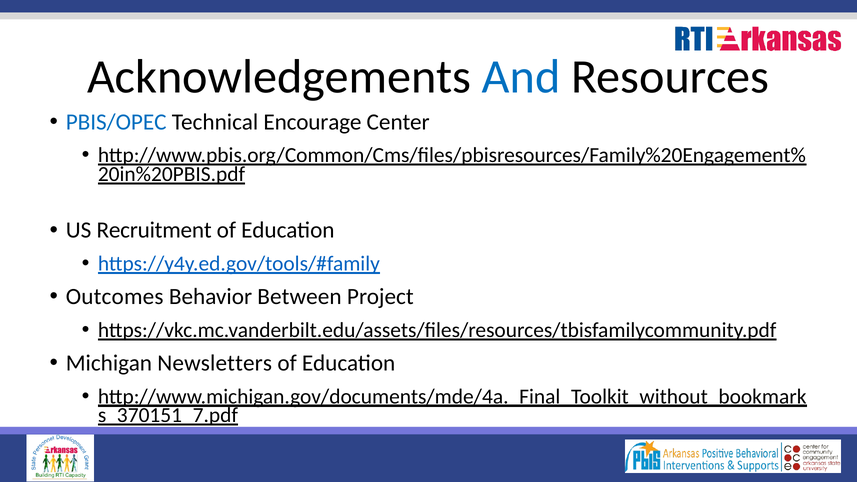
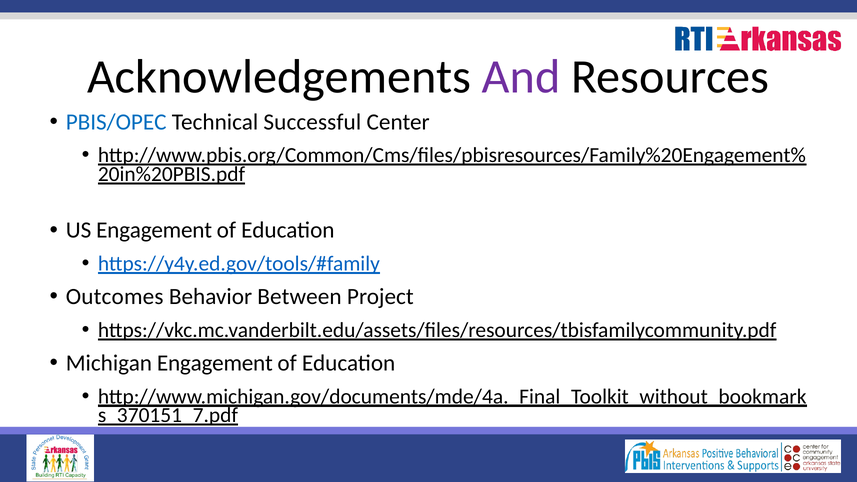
And colour: blue -> purple
Encourage: Encourage -> Successful
US Recruitment: Recruitment -> Engagement
Michigan Newsletters: Newsletters -> Engagement
